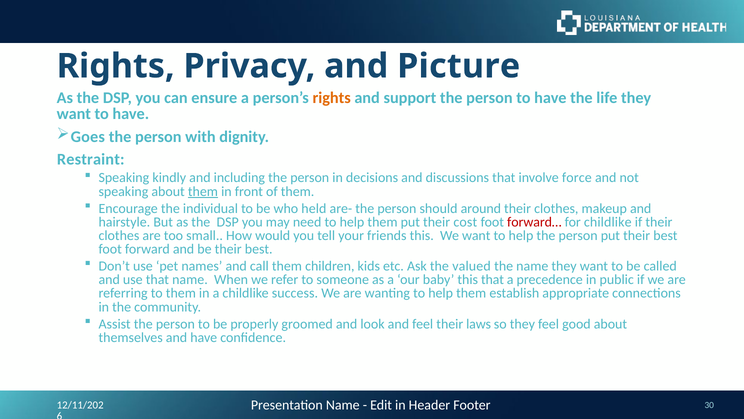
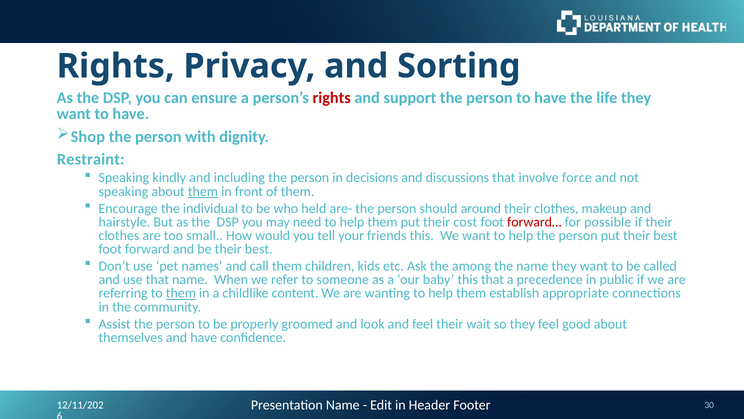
Picture: Picture -> Sorting
rights at (332, 98) colour: orange -> red
Goes: Goes -> Shop
for childlike: childlike -> possible
valued: valued -> among
them at (181, 293) underline: none -> present
success: success -> content
laws: laws -> wait
